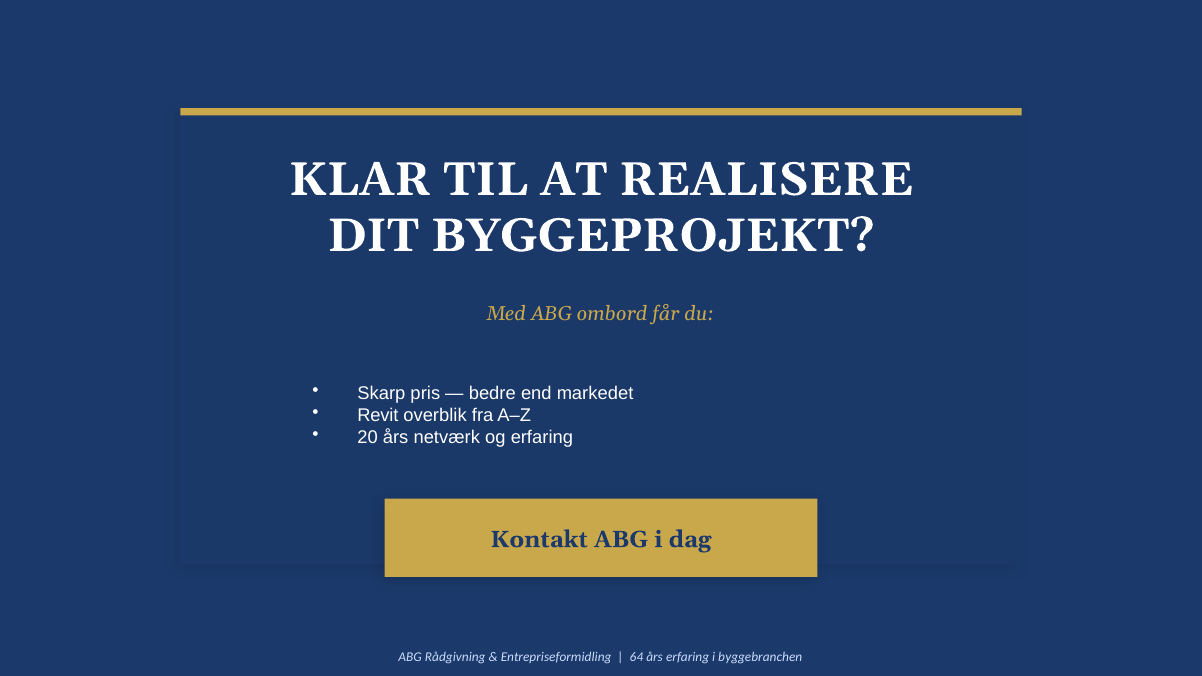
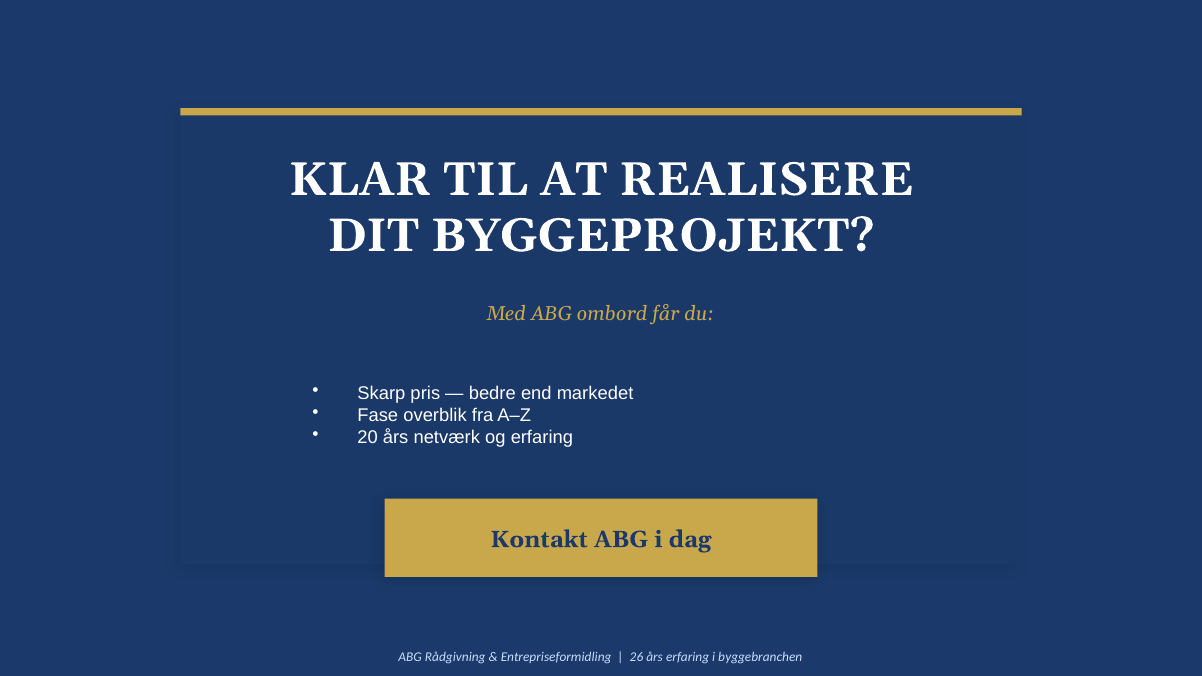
Revit: Revit -> Fase
64: 64 -> 26
